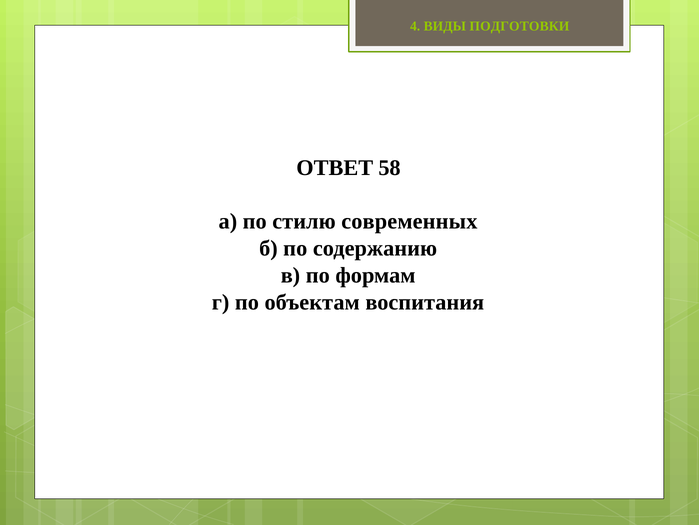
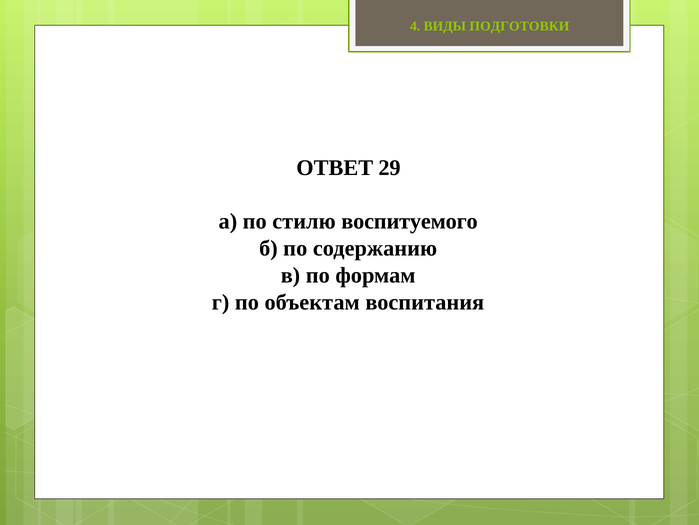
58: 58 -> 29
современных: современных -> воспитуемого
